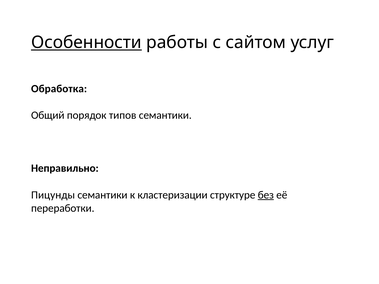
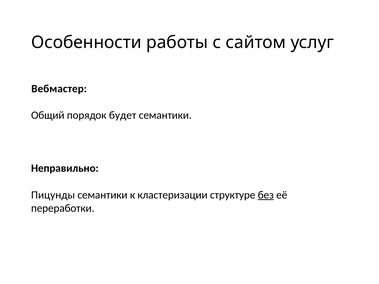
Особенности underline: present -> none
Обработка: Обработка -> Вебмастер
типов: типов -> будет
